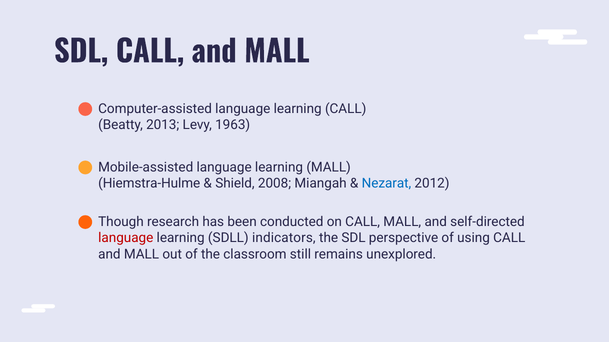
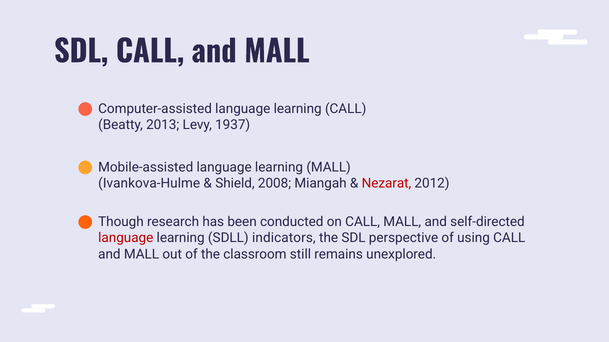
1963: 1963 -> 1937
Hiemstra-Hulme: Hiemstra-Hulme -> Ivankova-Hulme
Nezarat colour: blue -> red
